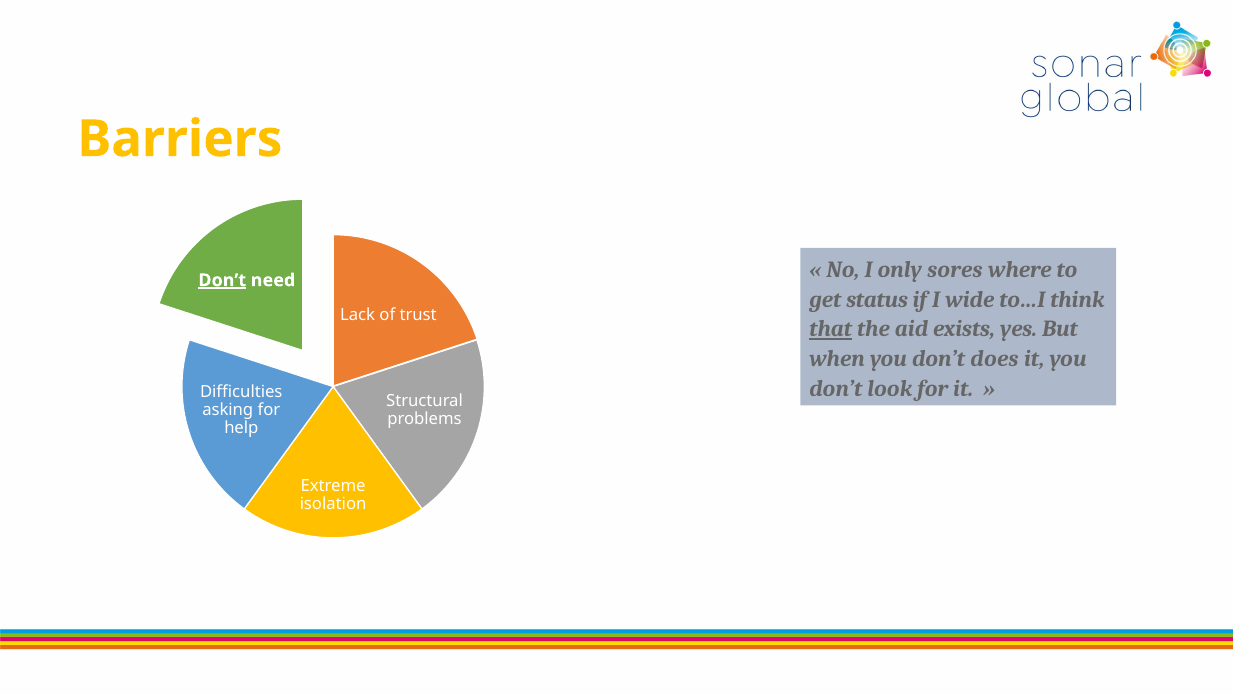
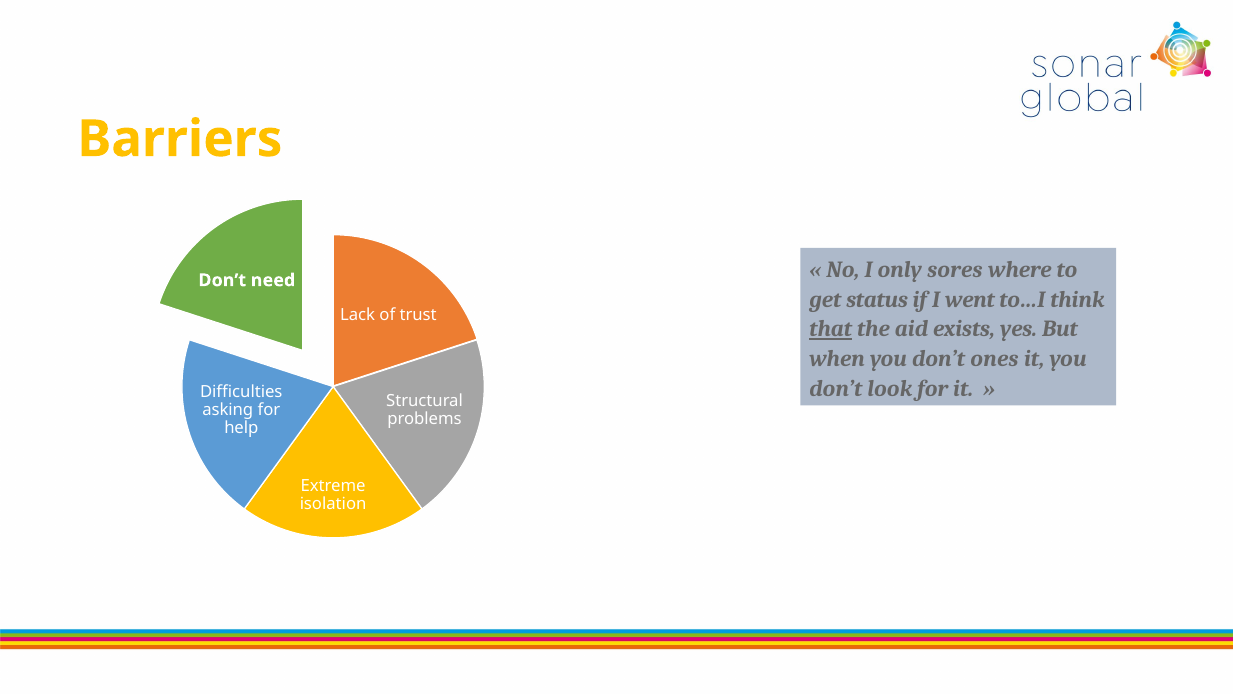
Don’t at (222, 280) underline: present -> none
wide: wide -> went
does: does -> ones
